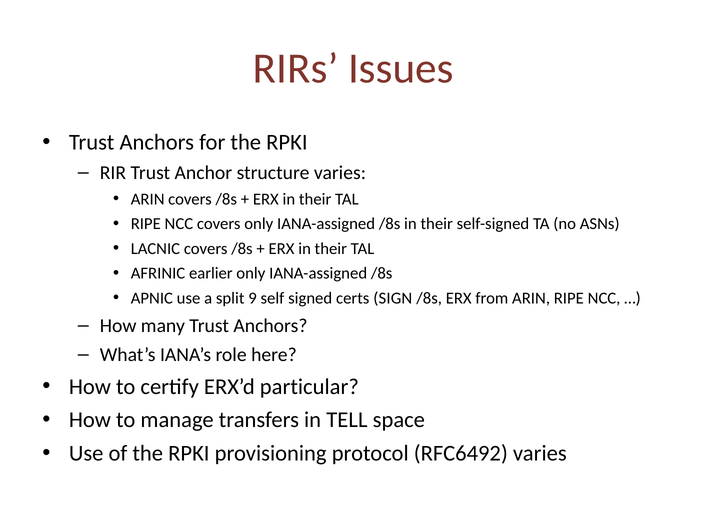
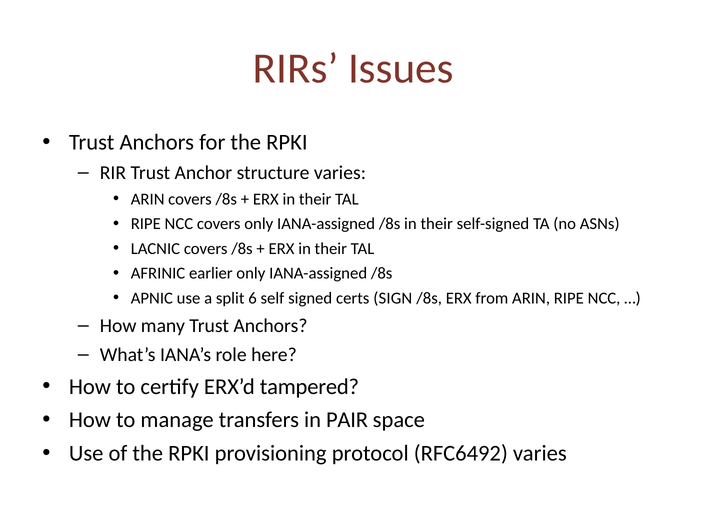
9: 9 -> 6
particular: particular -> tampered
TELL: TELL -> PAIR
